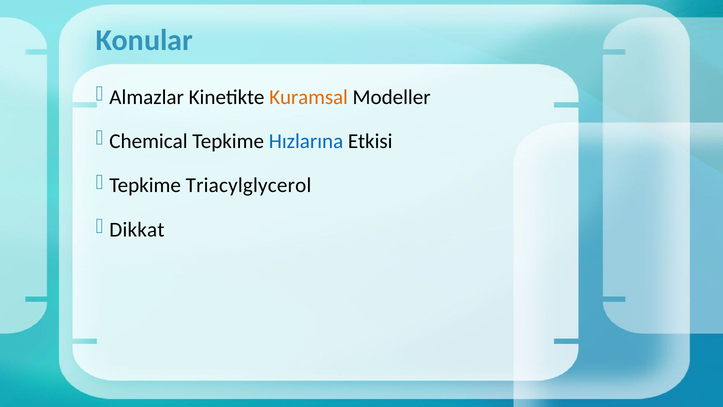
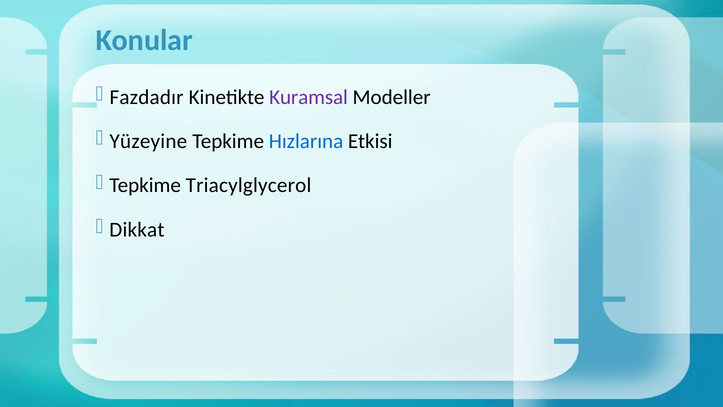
Almazlar: Almazlar -> Fazdadır
Kuramsal colour: orange -> purple
Chemical: Chemical -> Yüzeyine
